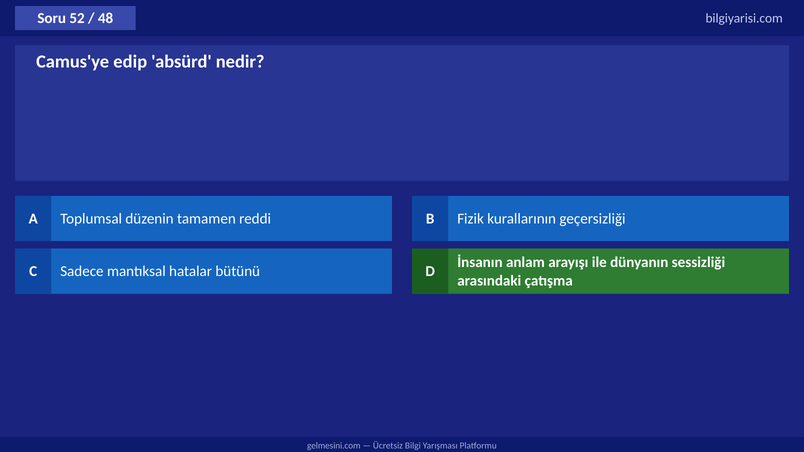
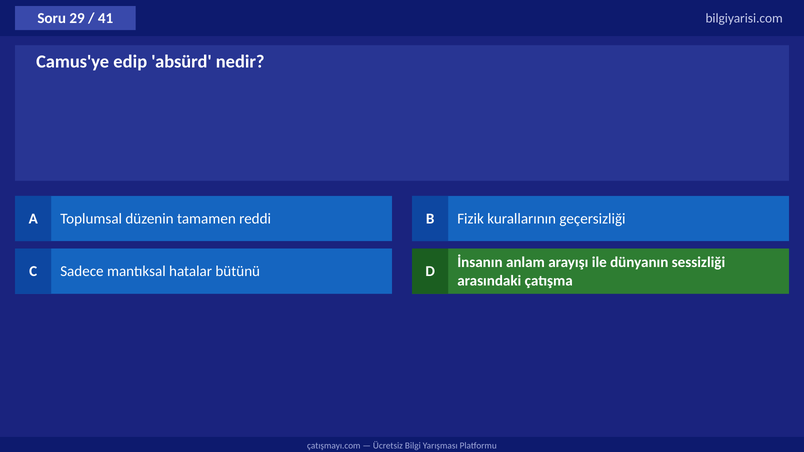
52: 52 -> 29
48: 48 -> 41
gelmesini.com: gelmesini.com -> çatışmayı.com
